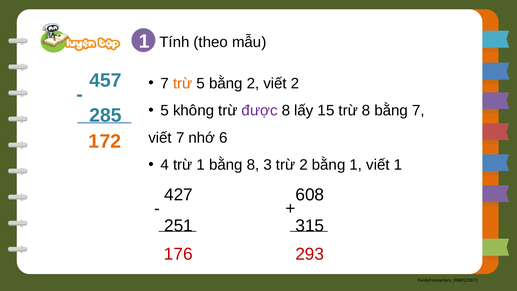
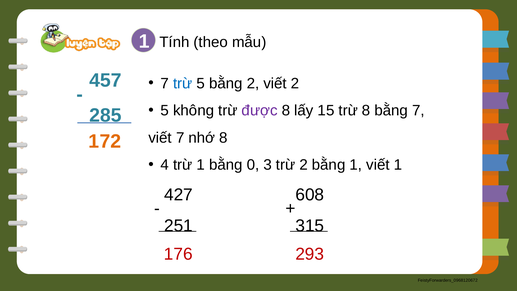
trừ at (183, 83) colour: orange -> blue
nhớ 6: 6 -> 8
bằng 8: 8 -> 0
